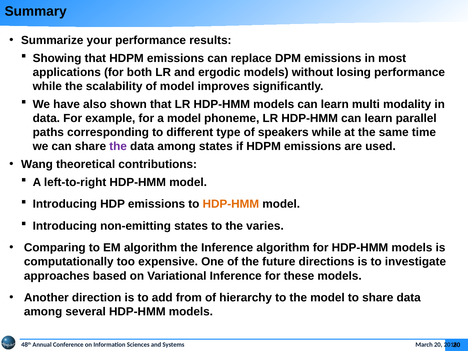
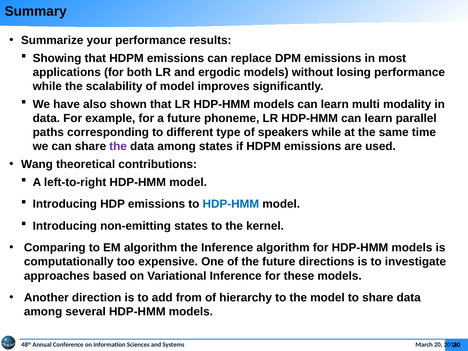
a model: model -> future
HDP-HMM at (231, 204) colour: orange -> blue
varies: varies -> kernel
